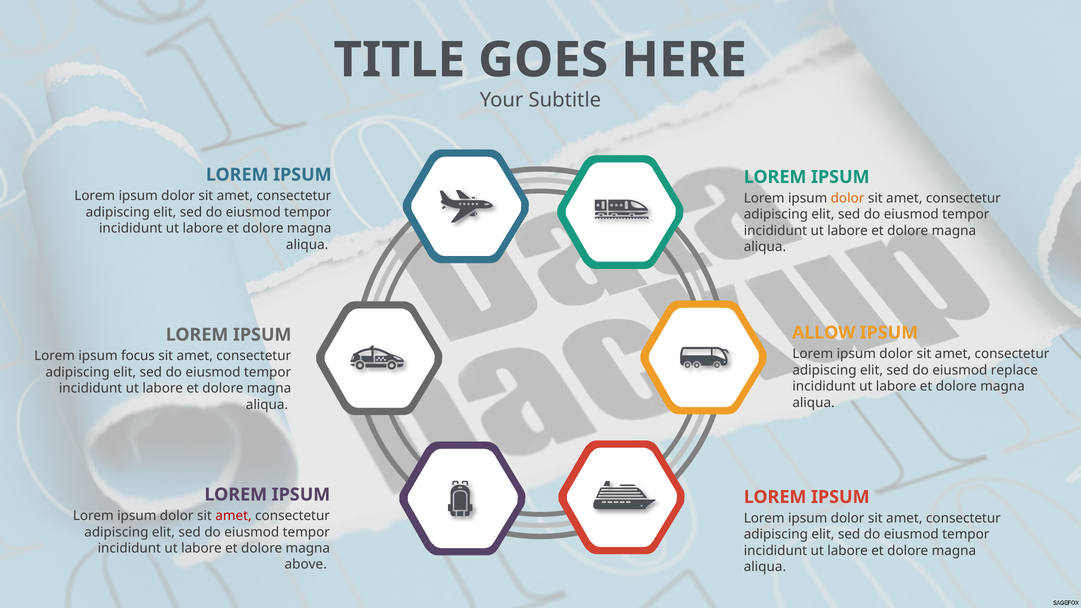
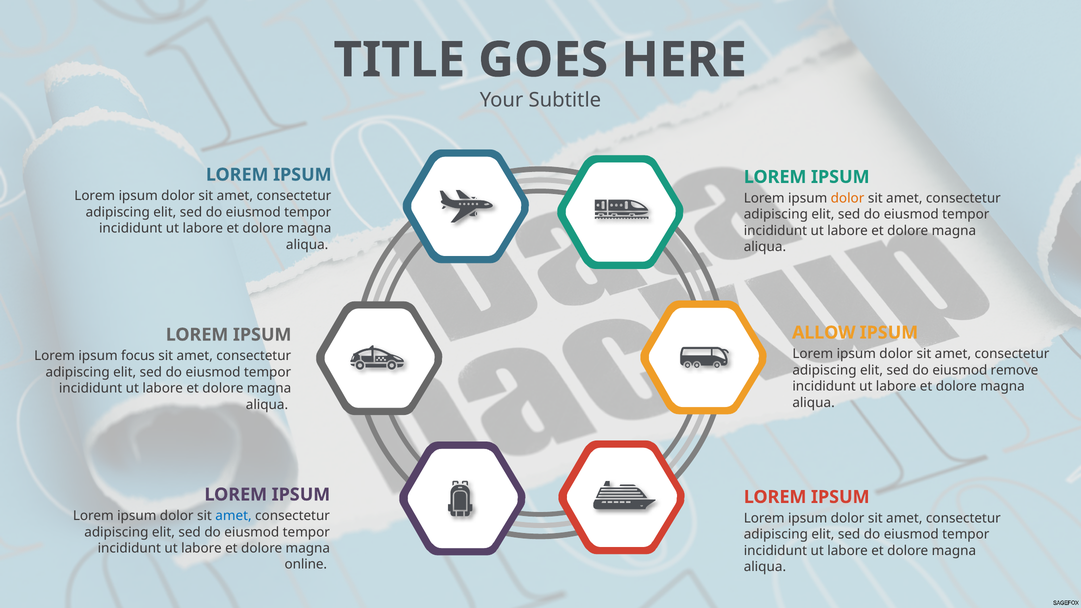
replace: replace -> remove
amet at (233, 516) colour: red -> blue
above: above -> online
